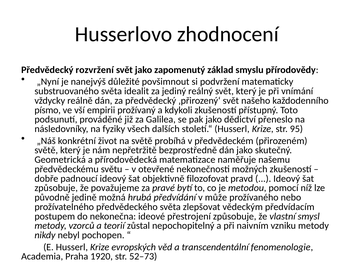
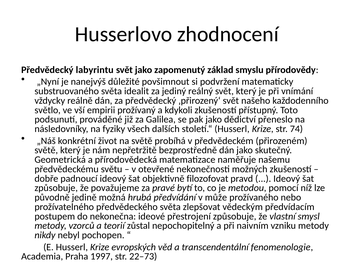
rozvržení: rozvržení -> labyrintu
písmo: písmo -> světlo
95: 95 -> 74
1920: 1920 -> 1997
52–73: 52–73 -> 22–73
